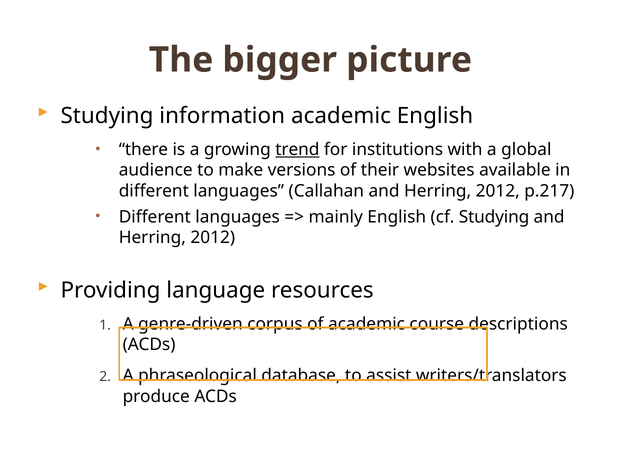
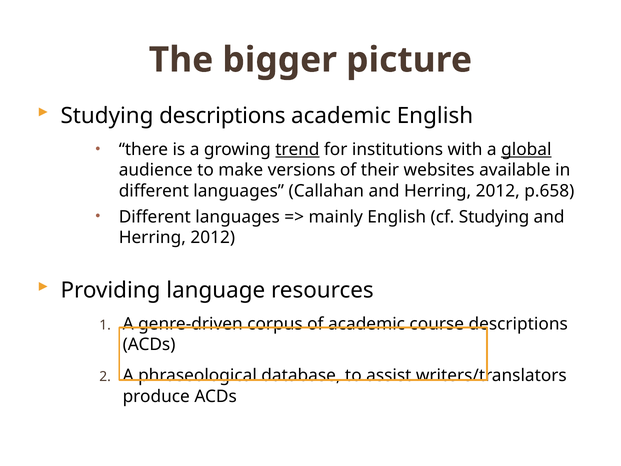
Studying information: information -> descriptions
global underline: none -> present
p.217: p.217 -> p.658
